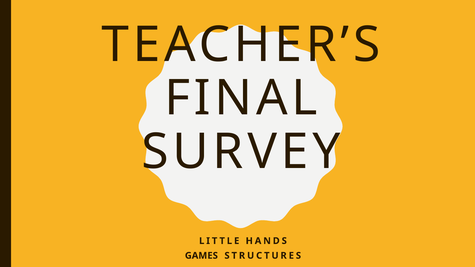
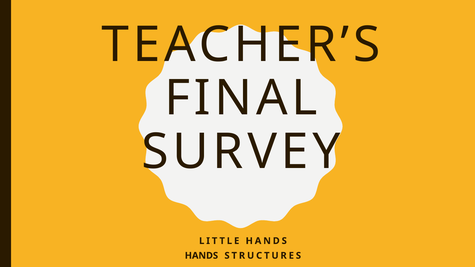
GAMES at (201, 256): GAMES -> HANDS
